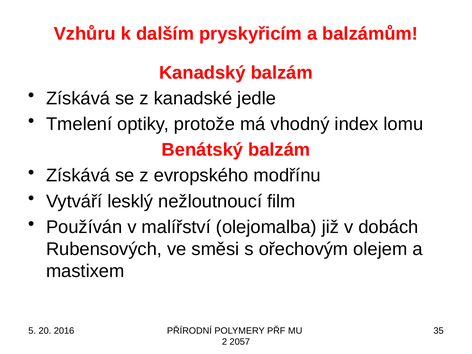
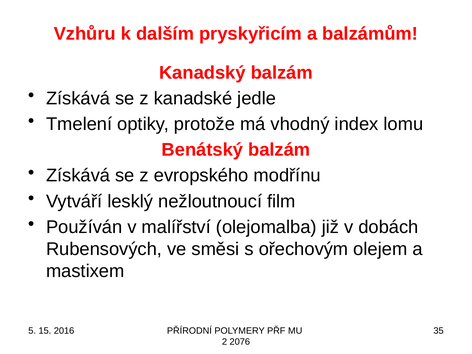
20: 20 -> 15
2057: 2057 -> 2076
